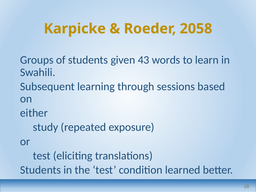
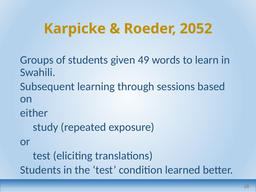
2058: 2058 -> 2052
43: 43 -> 49
